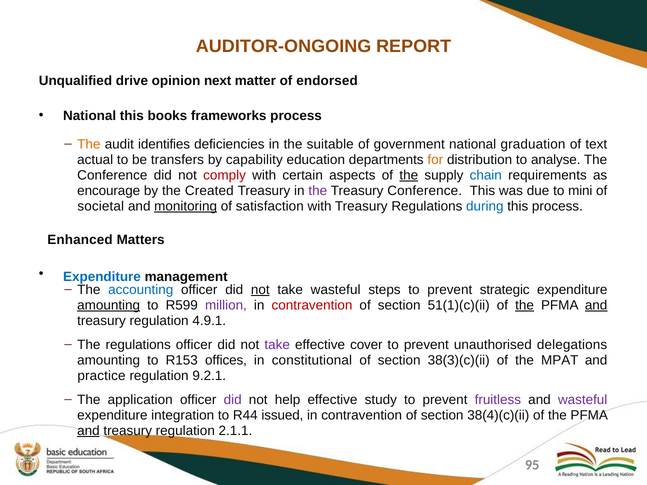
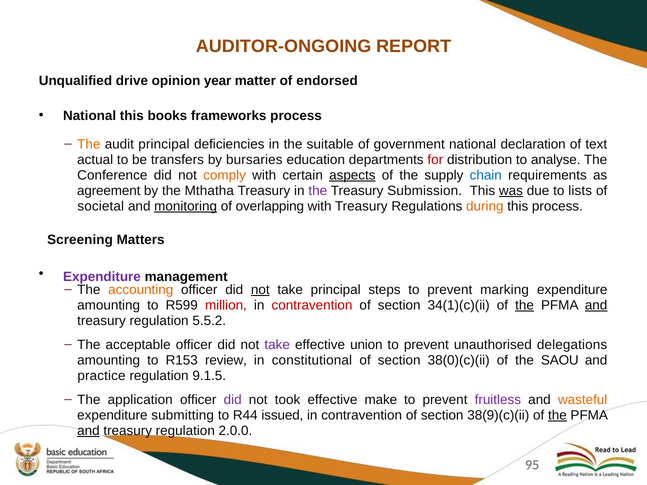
next: next -> year
audit identifies: identifies -> principal
graduation: graduation -> declaration
capability: capability -> bursaries
for colour: orange -> red
comply colour: red -> orange
aspects underline: none -> present
the at (409, 175) underline: present -> none
encourage: encourage -> agreement
Created: Created -> Mthatha
Treasury Conference: Conference -> Submission
was underline: none -> present
mini: mini -> lists
satisfaction: satisfaction -> overlapping
during colour: blue -> orange
Enhanced: Enhanced -> Screening
Expenditure at (102, 277) colour: blue -> purple
accounting colour: blue -> orange
take wasteful: wasteful -> principal
strategic: strategic -> marking
amounting at (109, 305) underline: present -> none
million colour: purple -> red
51(1)(c)(ii: 51(1)(c)(ii -> 34(1)(c)(ii
4.9.1: 4.9.1 -> 5.5.2
The regulations: regulations -> acceptable
cover: cover -> union
offices: offices -> review
38(3)(c)(ii: 38(3)(c)(ii -> 38(0)(c)(ii
MPAT: MPAT -> SAOU
9.2.1: 9.2.1 -> 9.1.5
help: help -> took
study: study -> make
wasteful at (583, 400) colour: purple -> orange
integration: integration -> submitting
38(4)(c)(ii: 38(4)(c)(ii -> 38(9)(c)(ii
the at (557, 416) underline: none -> present
2.1.1: 2.1.1 -> 2.0.0
